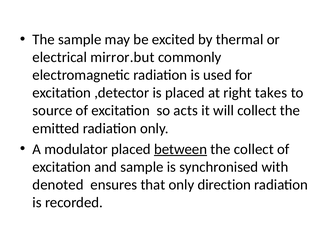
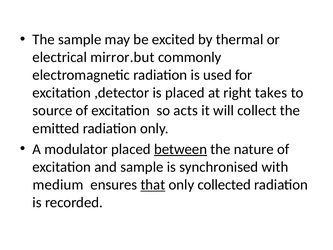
the collect: collect -> nature
denoted: denoted -> medium
that underline: none -> present
direction: direction -> collected
